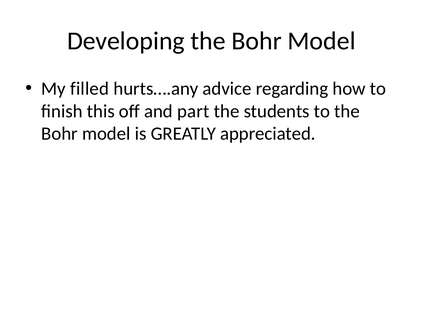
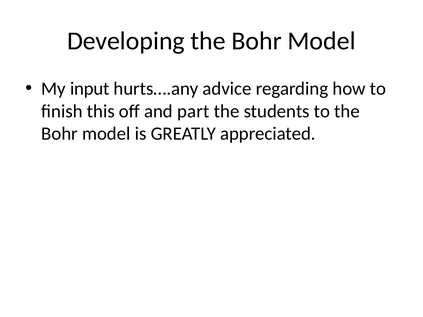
filled: filled -> input
